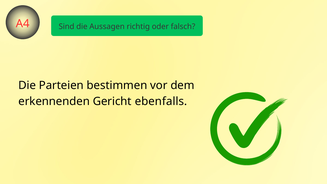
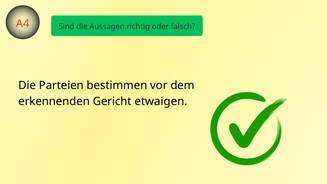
ebenfalls: ebenfalls -> etwaigen
